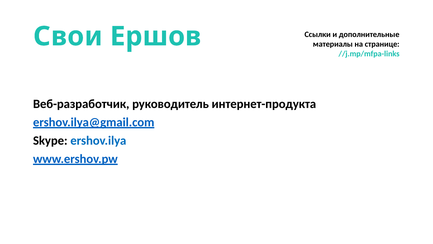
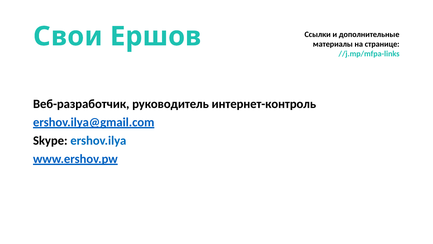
интернет-продукта: интернет-продукта -> интернет-контроль
